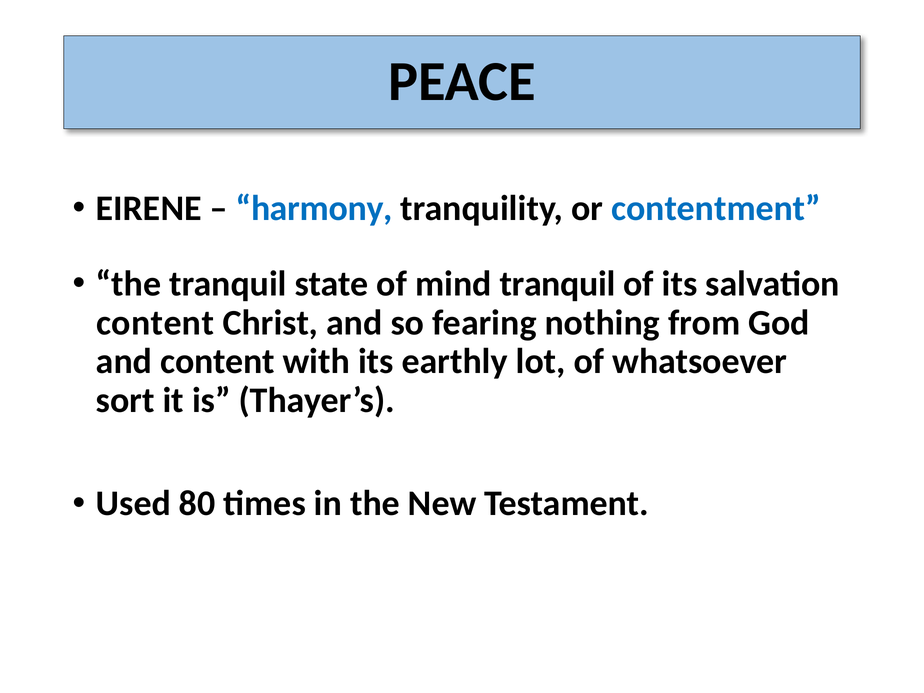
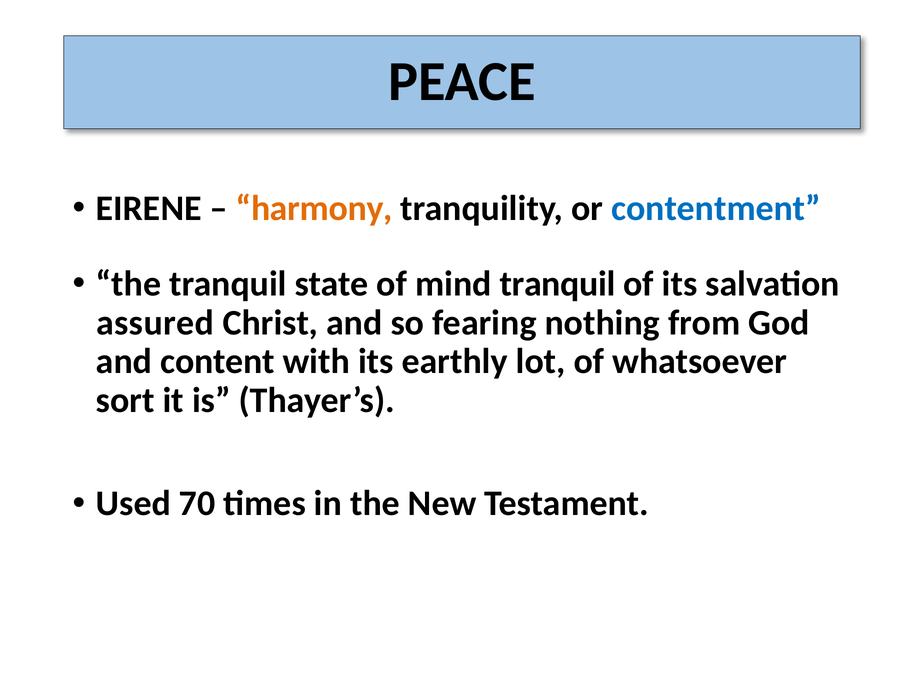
harmony colour: blue -> orange
content at (155, 323): content -> assured
80: 80 -> 70
